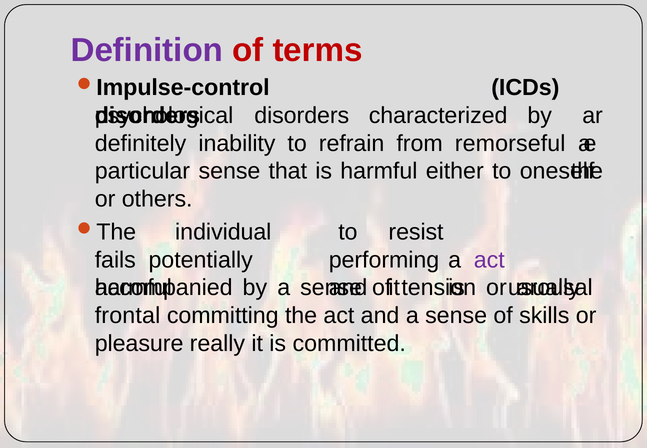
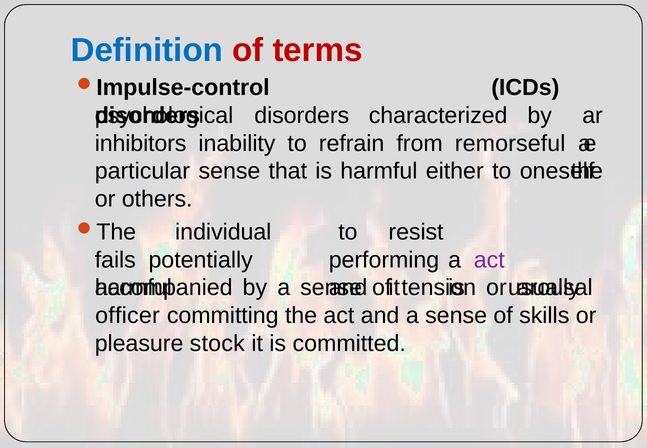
Definition colour: purple -> blue
definitely: definitely -> inhibitors
frontal: frontal -> officer
really: really -> stock
